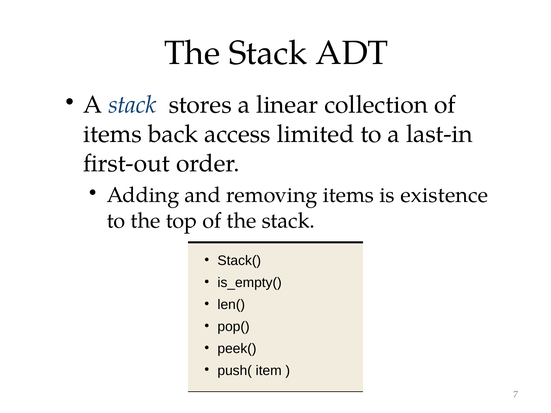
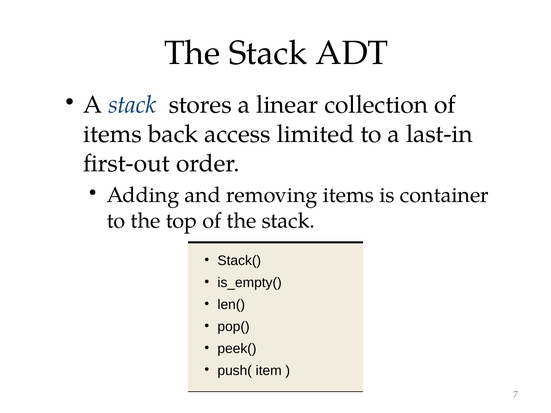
existence: existence -> container
